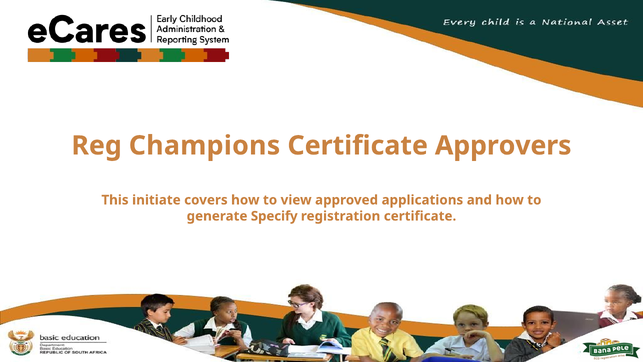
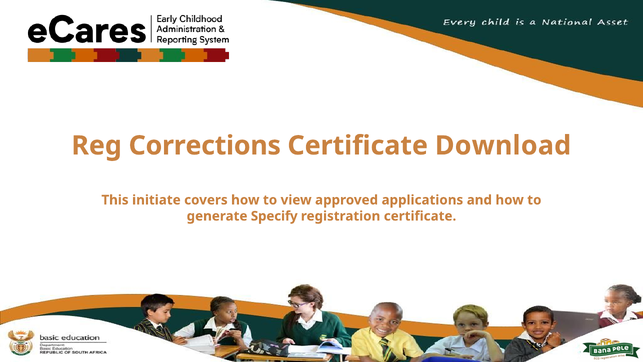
Champions: Champions -> Corrections
Approvers: Approvers -> Download
